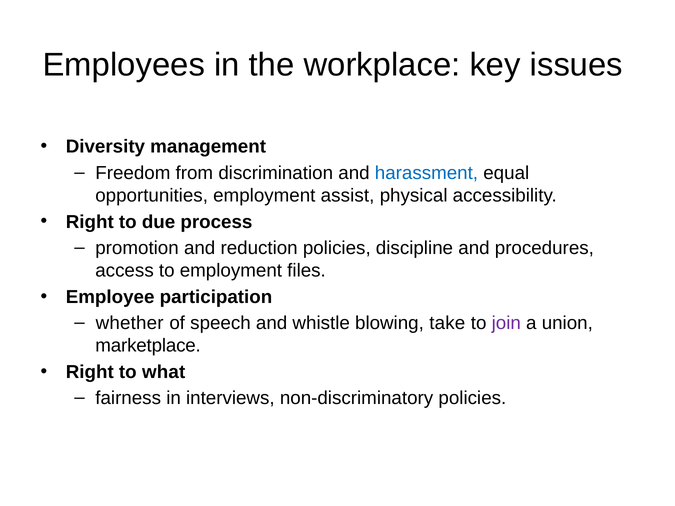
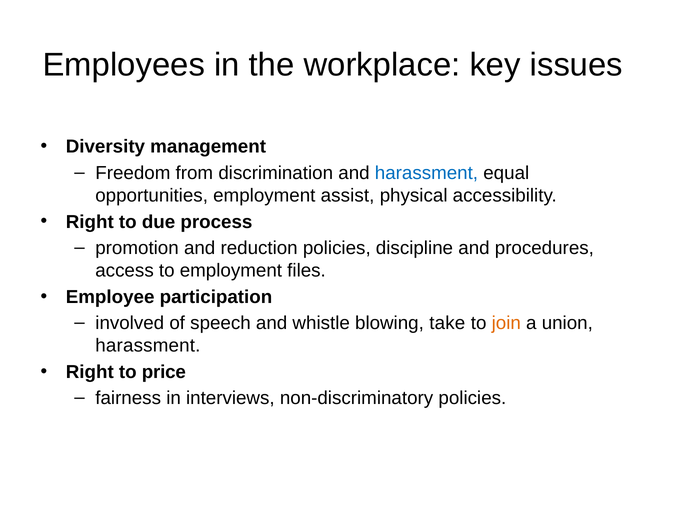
whether: whether -> involved
join colour: purple -> orange
marketplace at (148, 346): marketplace -> harassment
what: what -> price
